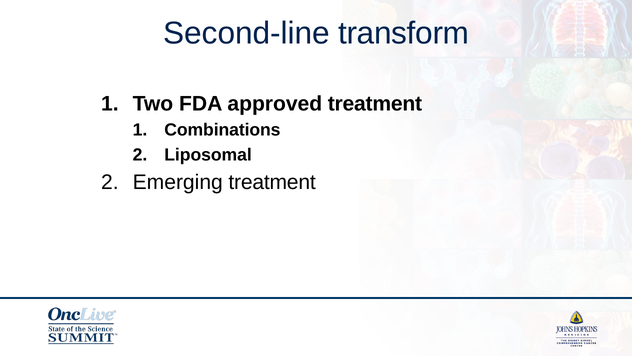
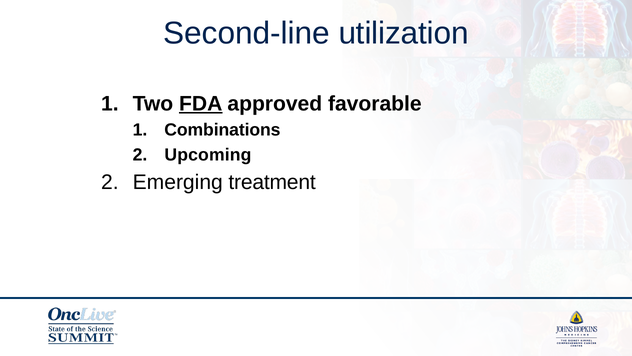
transform: transform -> utilization
FDA underline: none -> present
approved treatment: treatment -> favorable
Liposomal: Liposomal -> Upcoming
